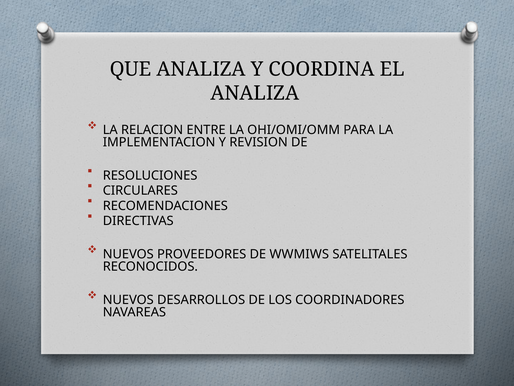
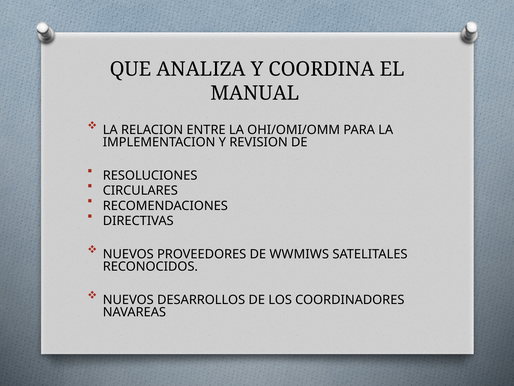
ANALIZA at (255, 93): ANALIZA -> MANUAL
